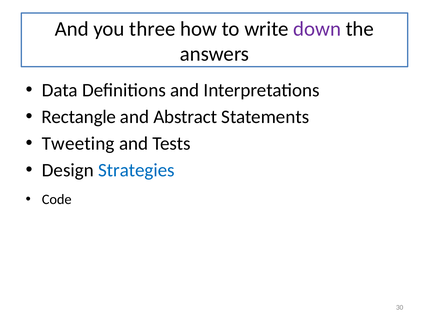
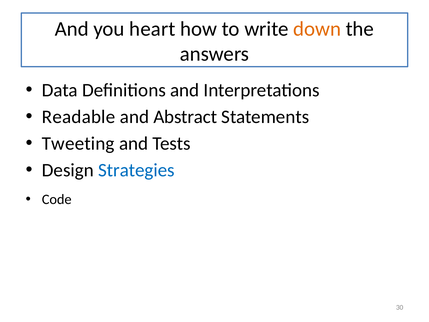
three: three -> heart
down colour: purple -> orange
Rectangle: Rectangle -> Readable
